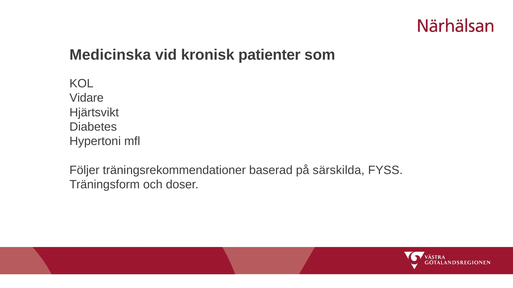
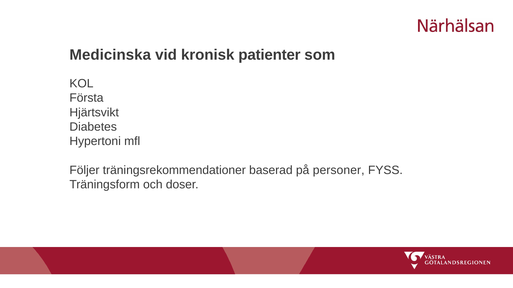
Vidare: Vidare -> Första
särskilda: särskilda -> personer
